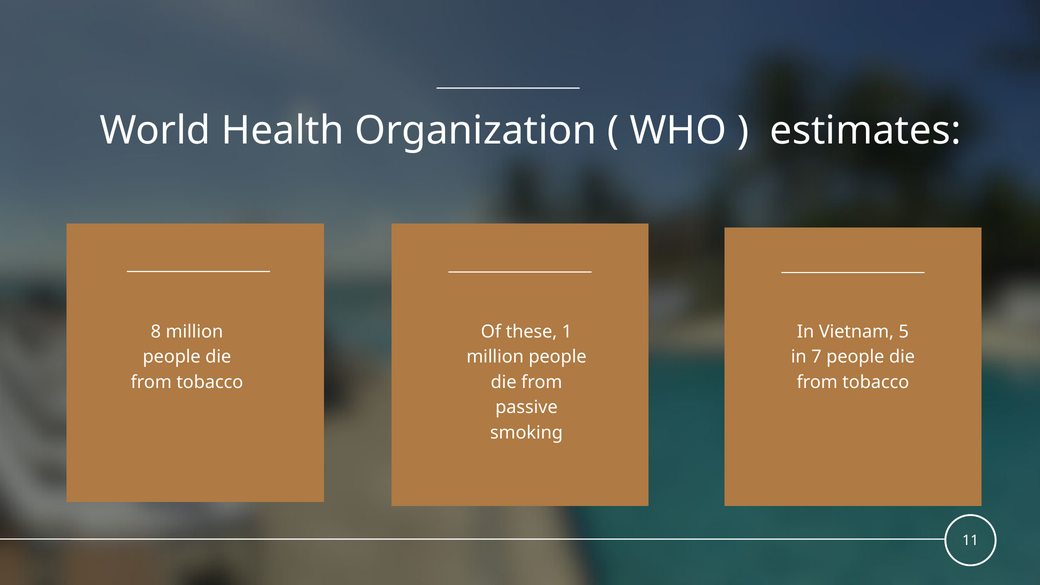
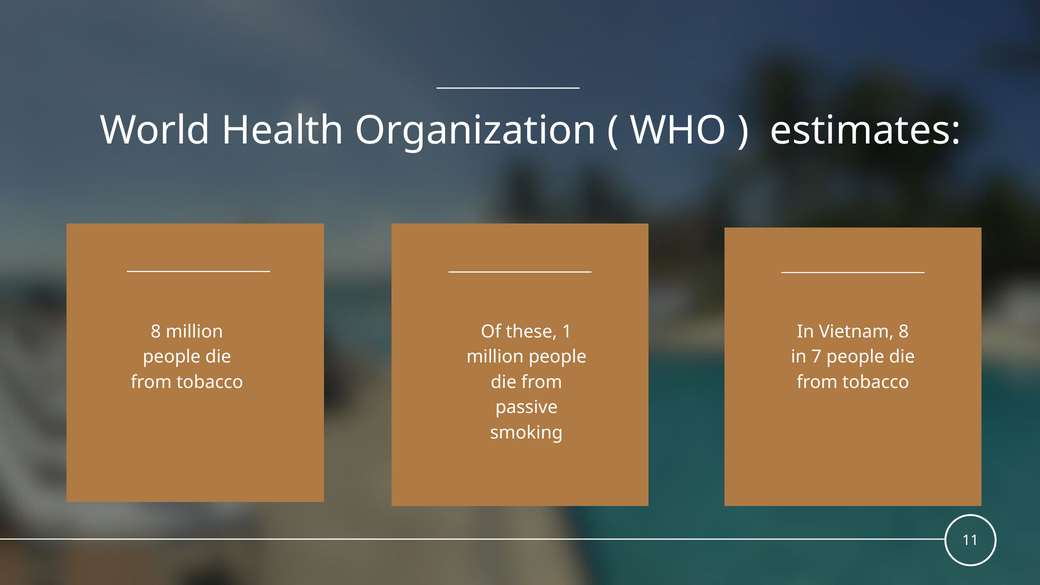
Vietnam 5: 5 -> 8
